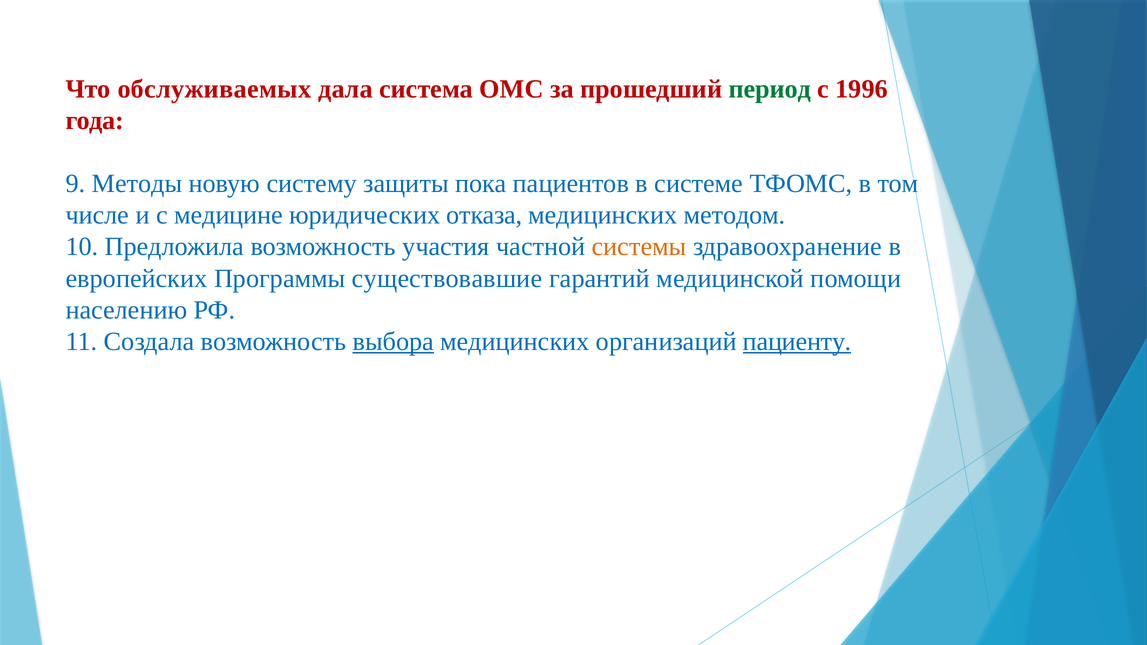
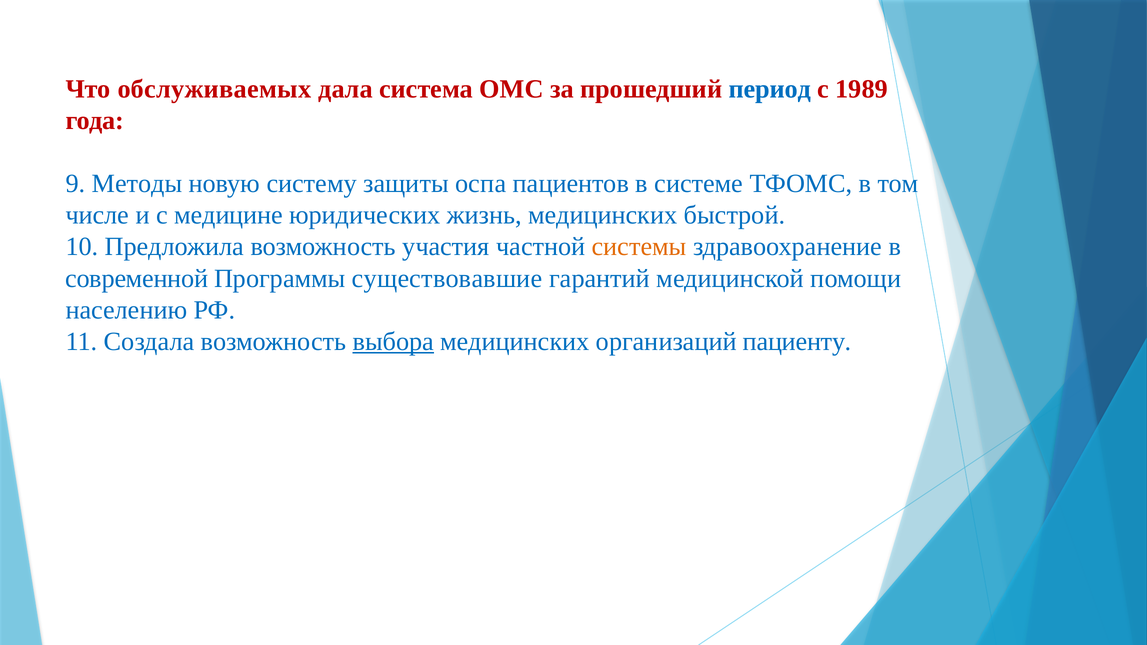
период colour: green -> blue
1996: 1996 -> 1989
пока: пока -> оспа
отказа: отказа -> жизнь
методом: методом -> быстрой
европейских: европейских -> современной
пациенту underline: present -> none
